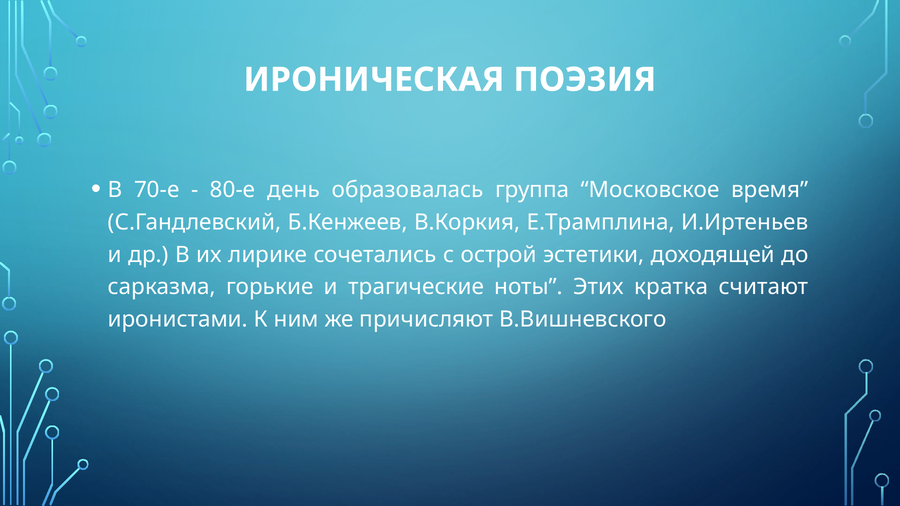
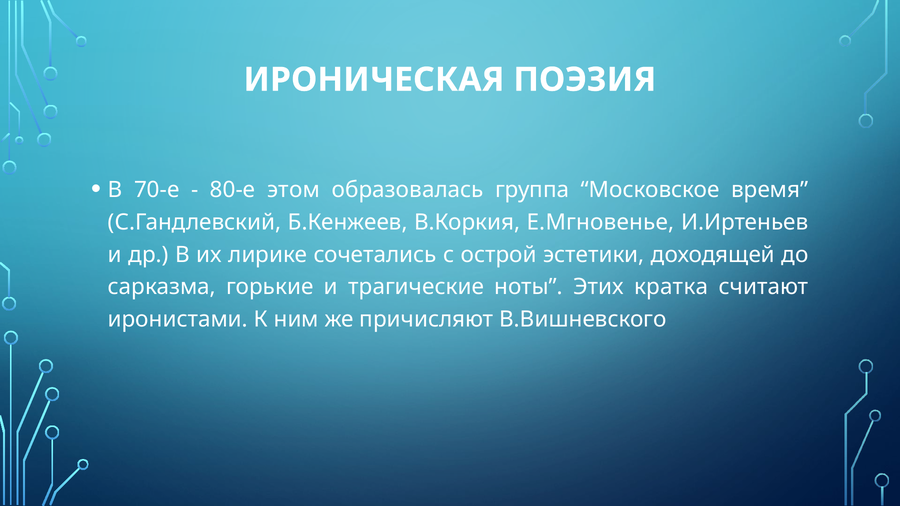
день: день -> этом
Е.Трамплина: Е.Трамплина -> Е.Мгновенье
